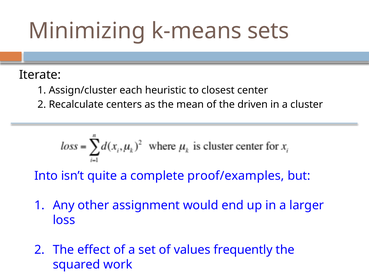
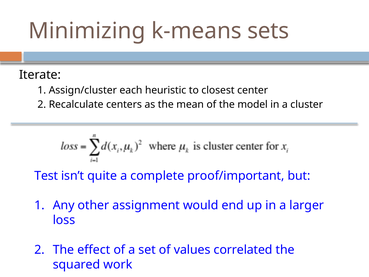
driven: driven -> model
Into: Into -> Test
proof/examples: proof/examples -> proof/important
frequently: frequently -> correlated
